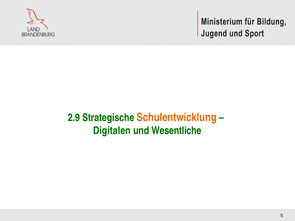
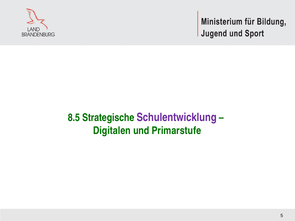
2.9: 2.9 -> 8.5
Schulentwicklung colour: orange -> purple
Wesentliche: Wesentliche -> Primarstufe
